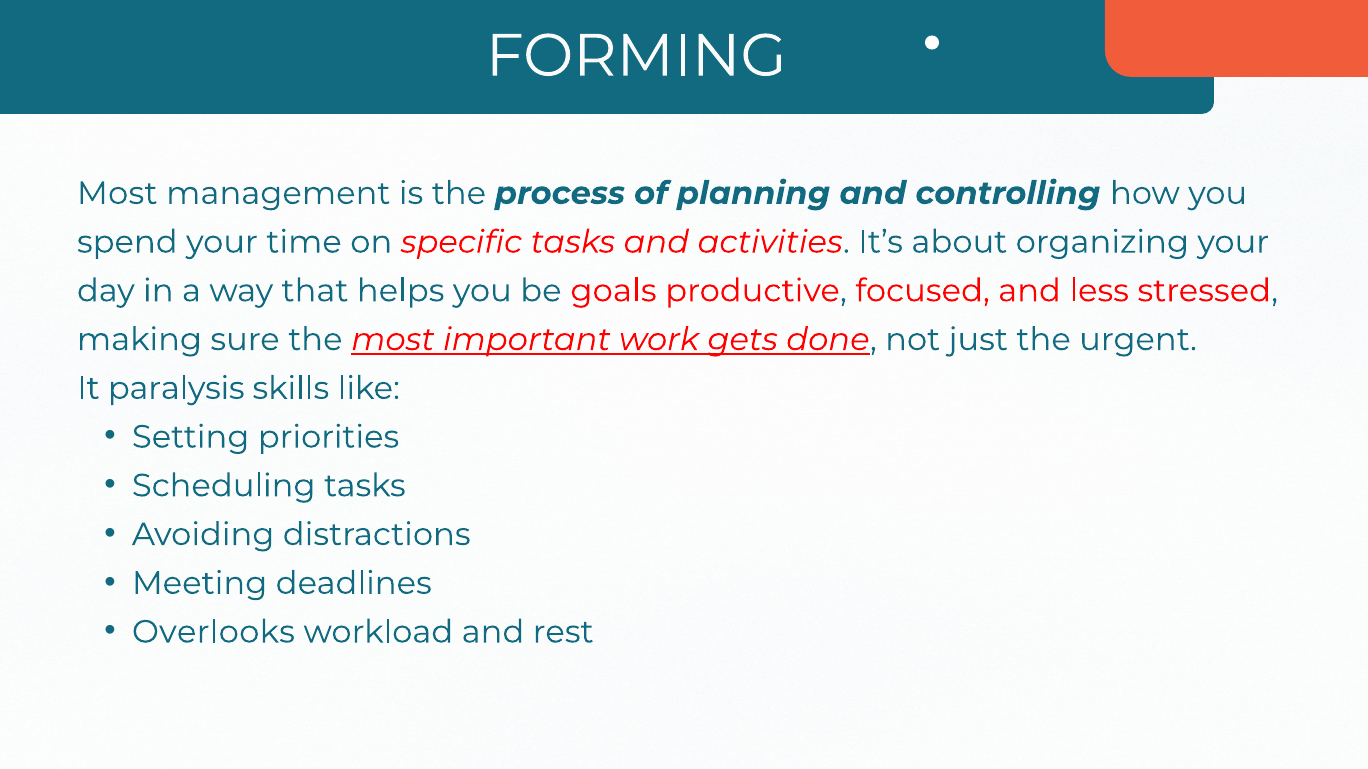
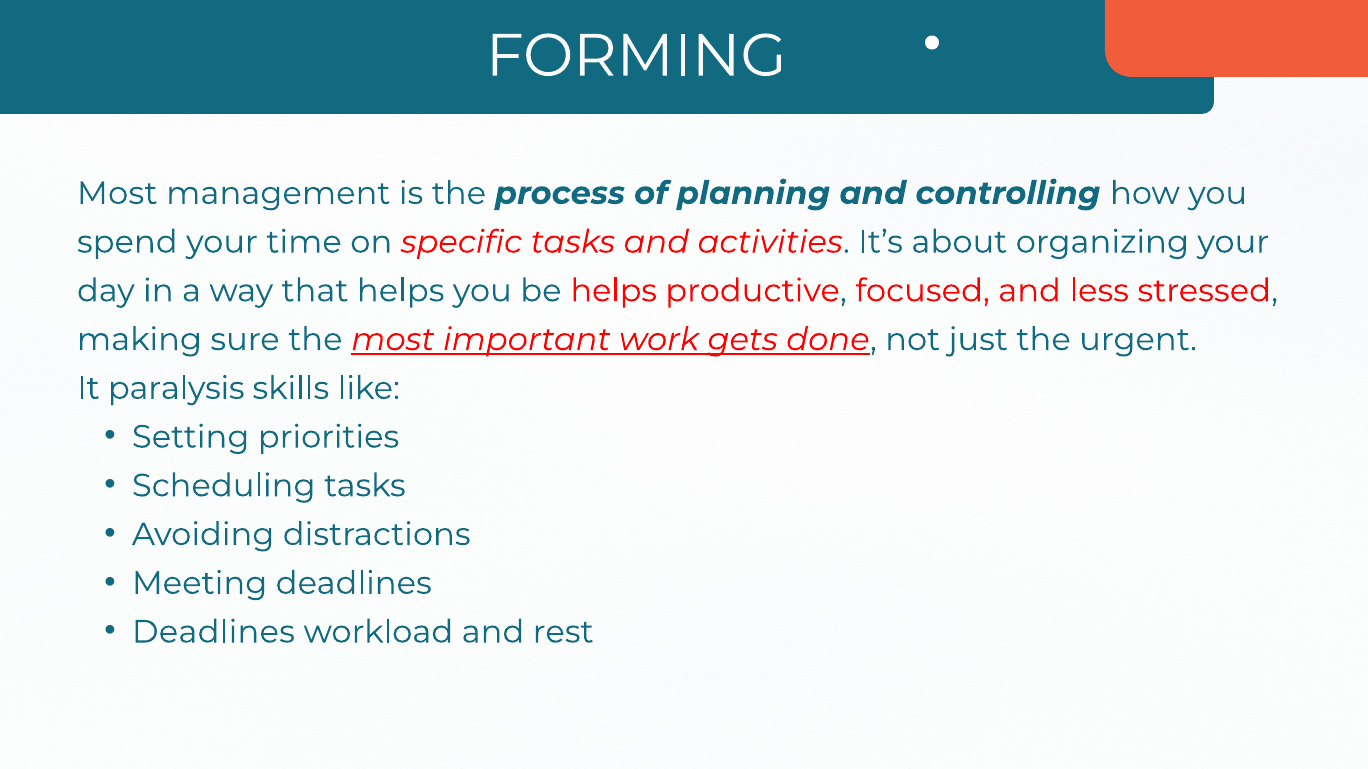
be goals: goals -> helps
Overlooks at (213, 632): Overlooks -> Deadlines
